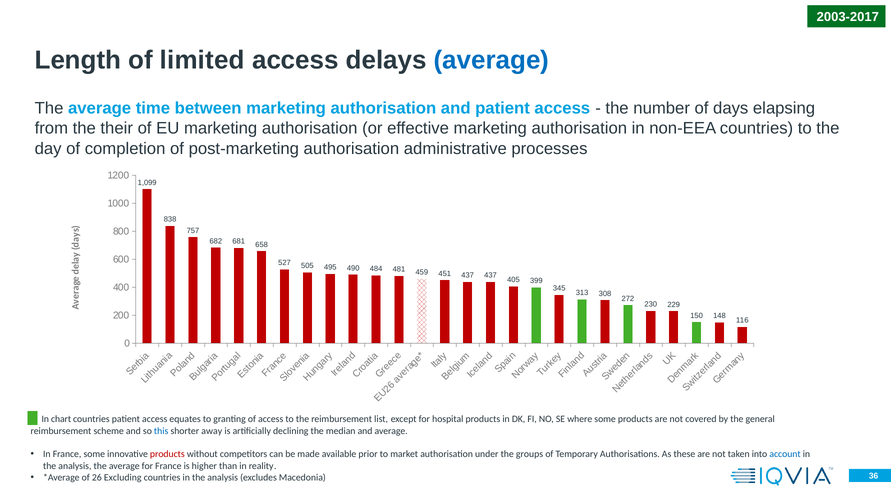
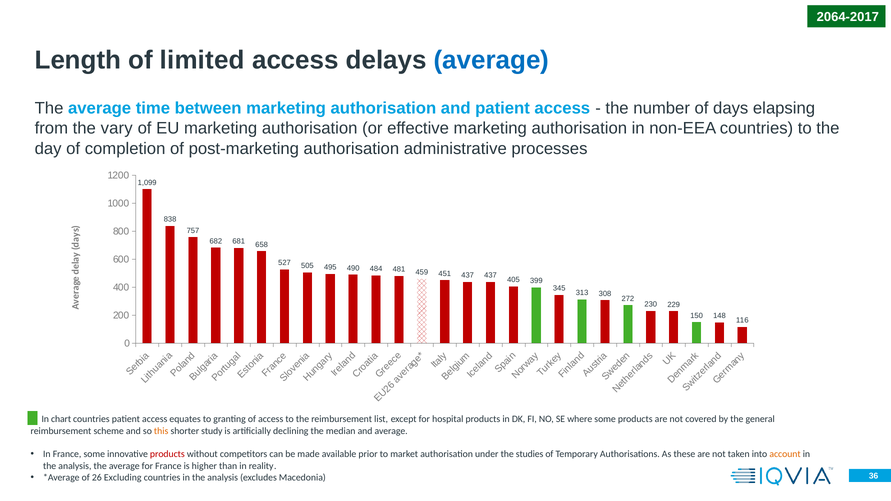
2003-2017: 2003-2017 -> 2064-2017
their: their -> vary
this colour: blue -> orange
away: away -> study
groups: groups -> studies
account colour: blue -> orange
